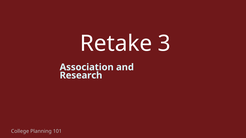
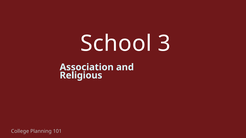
Retake: Retake -> School
Research: Research -> Religious
